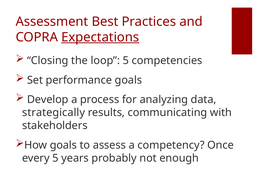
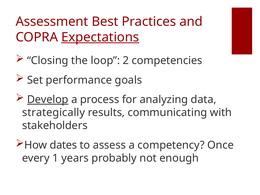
loop 5: 5 -> 2
Develop underline: none -> present
How goals: goals -> dates
every 5: 5 -> 1
